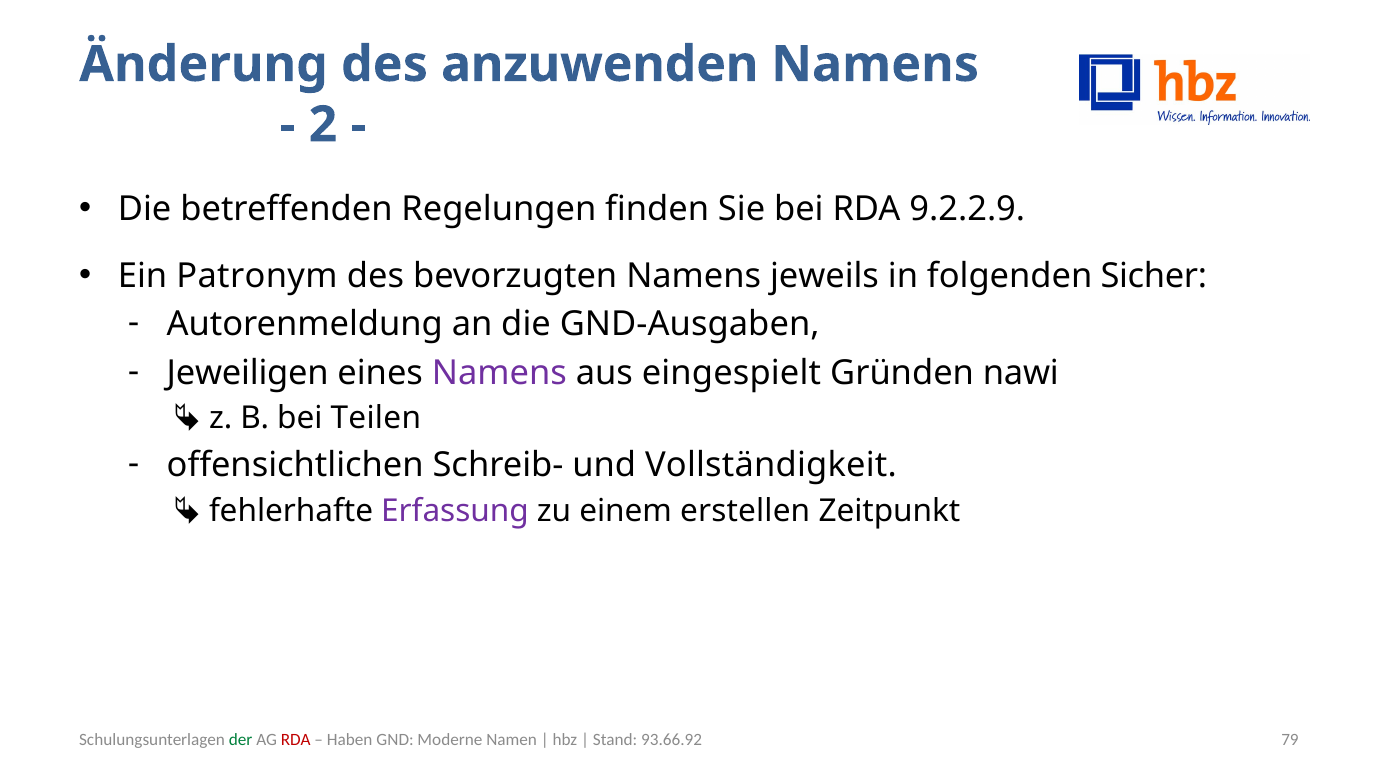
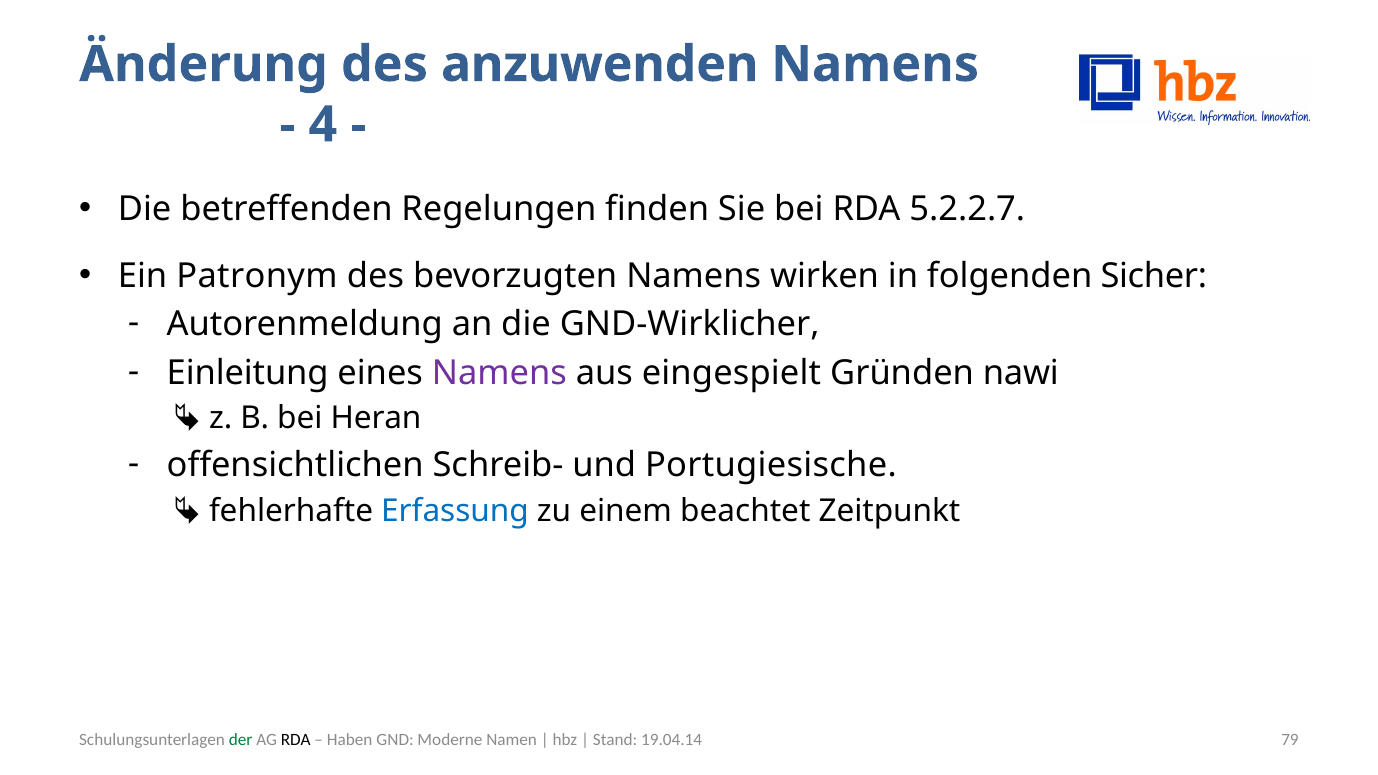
2: 2 -> 4
9.2.2.9: 9.2.2.9 -> 5.2.2.7
jeweils: jeweils -> wirken
GND-Ausgaben: GND-Ausgaben -> GND-Wirklicher
Jeweiligen: Jeweiligen -> Einleitung
Teilen: Teilen -> Heran
Vollständigkeit: Vollständigkeit -> Portugiesische
Erfassung colour: purple -> blue
erstellen: erstellen -> beachtet
RDA at (296, 740) colour: red -> black
93.66.92: 93.66.92 -> 19.04.14
